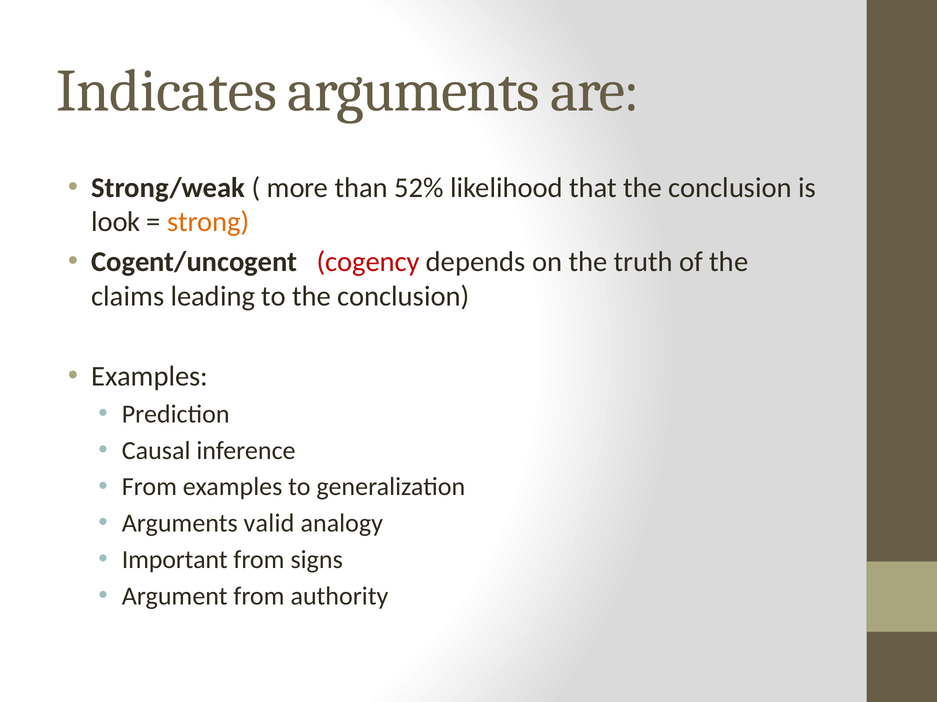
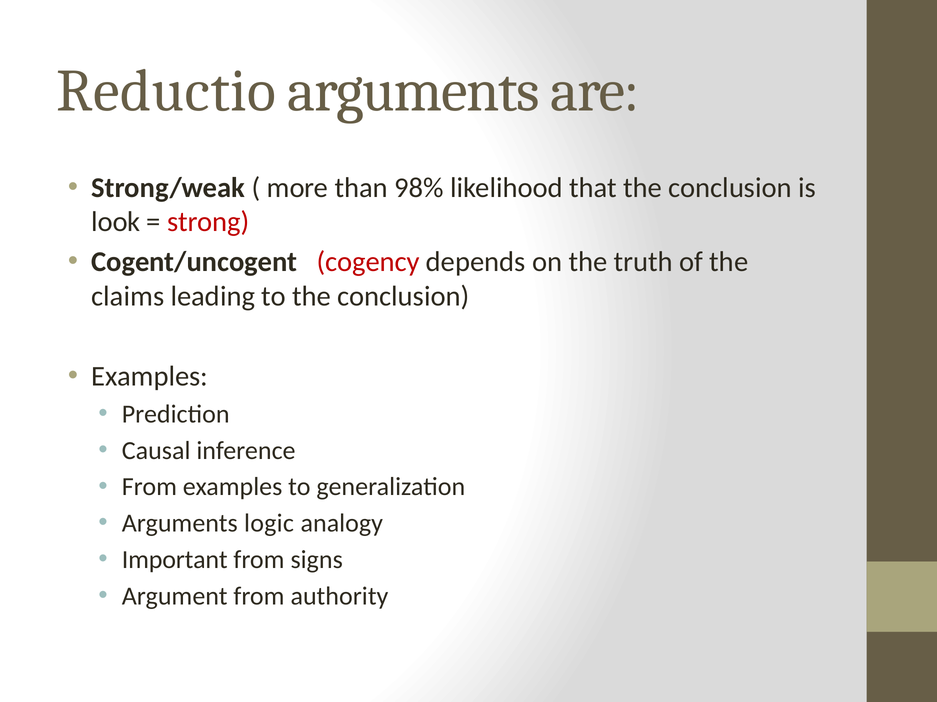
Indicates: Indicates -> Reductio
52%: 52% -> 98%
strong colour: orange -> red
valid: valid -> logic
